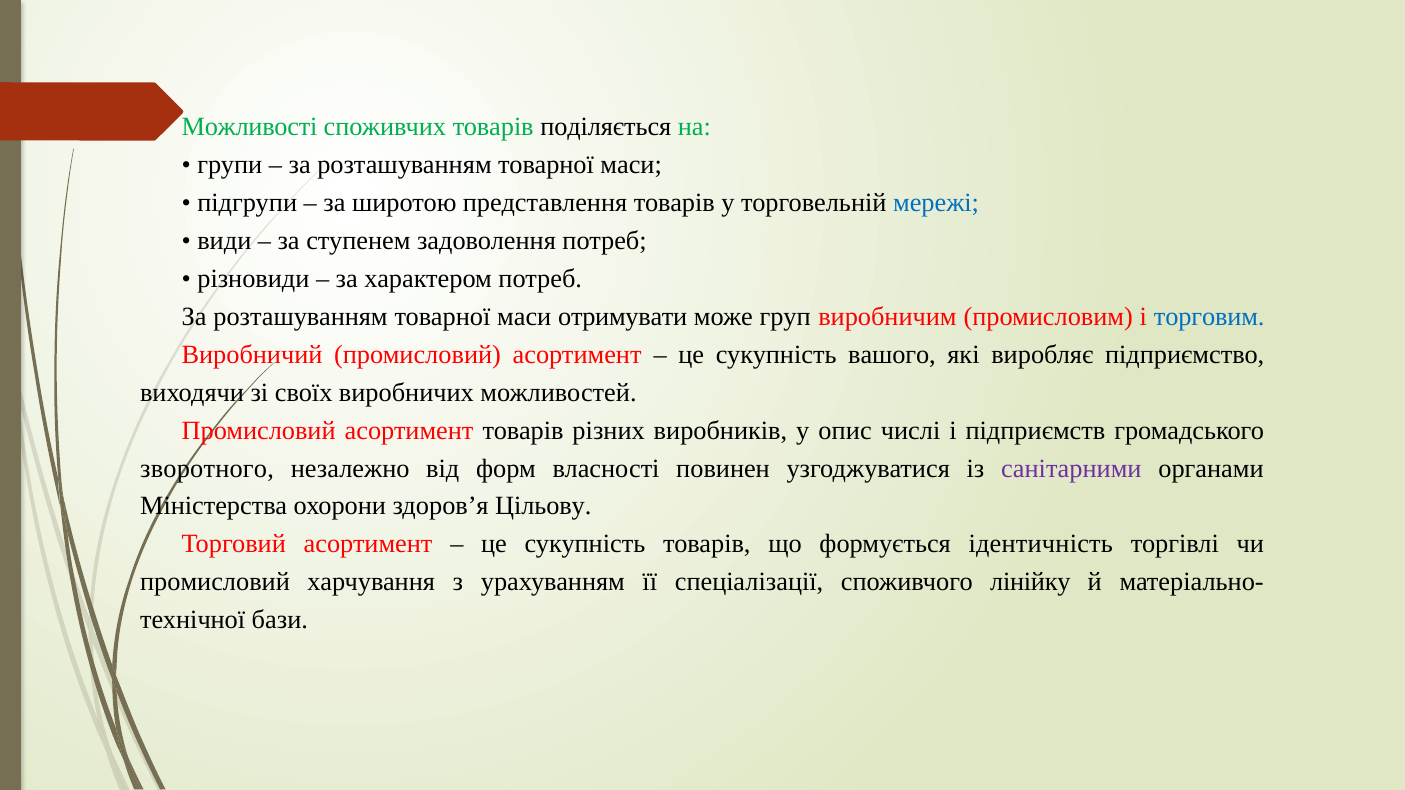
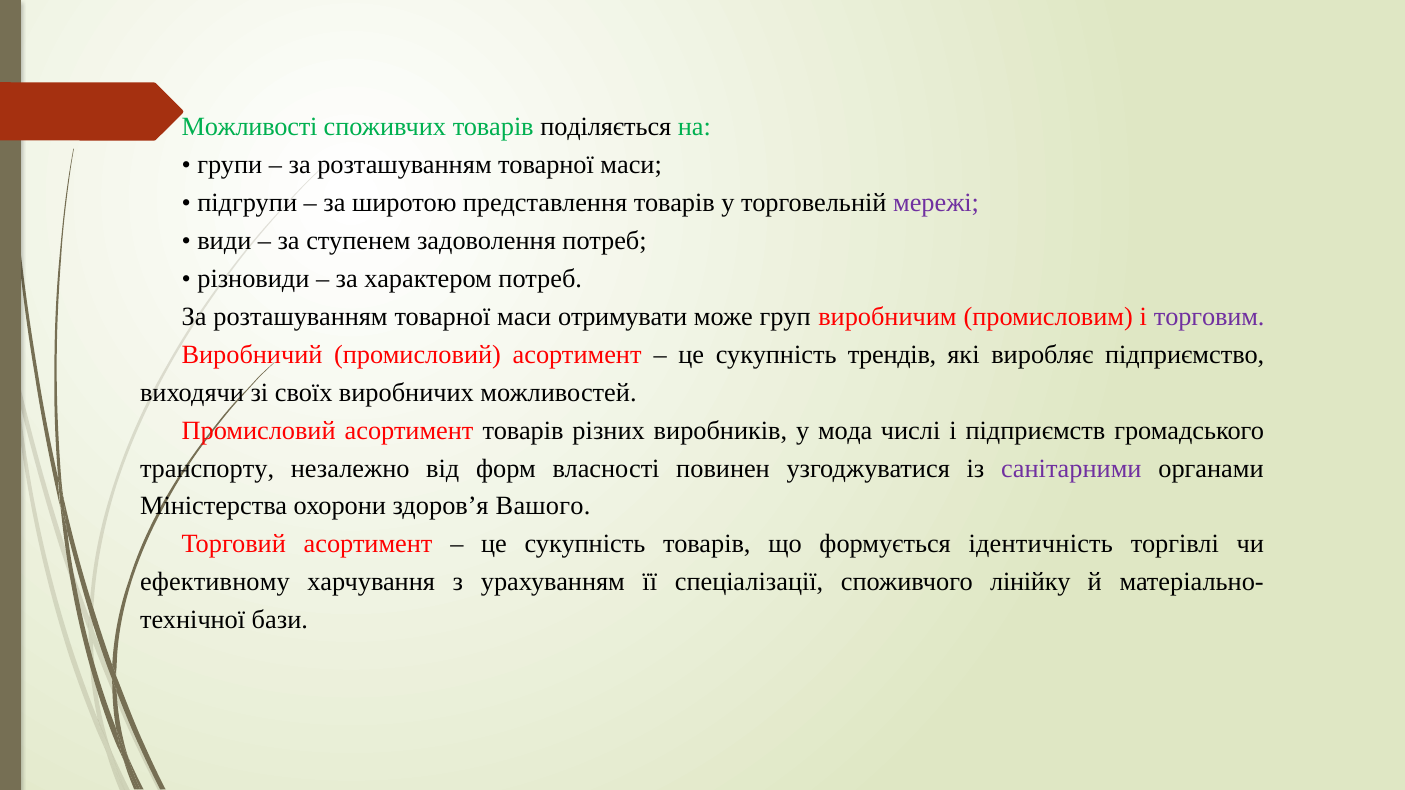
мережі colour: blue -> purple
торговим colour: blue -> purple
вашого: вашого -> трендів
опис: опис -> мода
зворотного: зворотного -> транспорту
Цільову: Цільову -> Вашого
промисловий at (215, 582): промисловий -> ефективному
